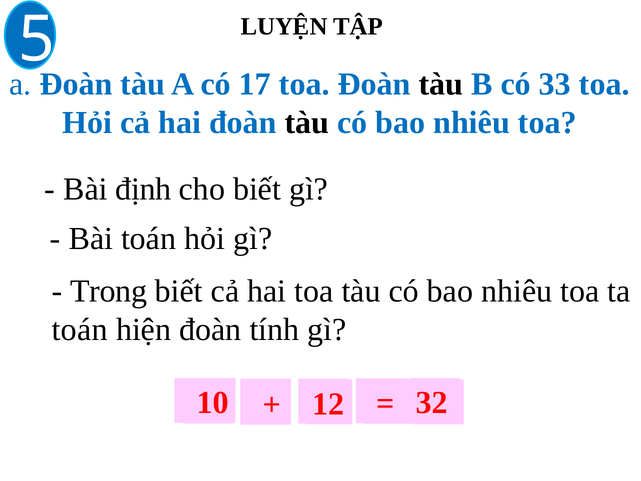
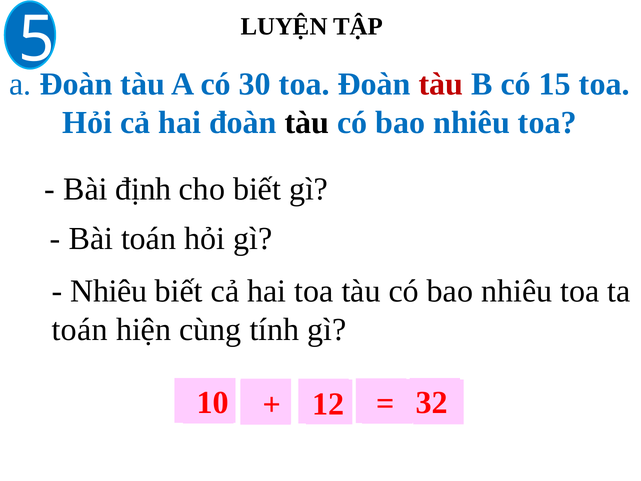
17: 17 -> 30
tàu at (441, 84) colour: black -> red
33: 33 -> 15
Trong at (109, 291): Trong -> Nhiêu
hiện đoàn: đoàn -> cùng
